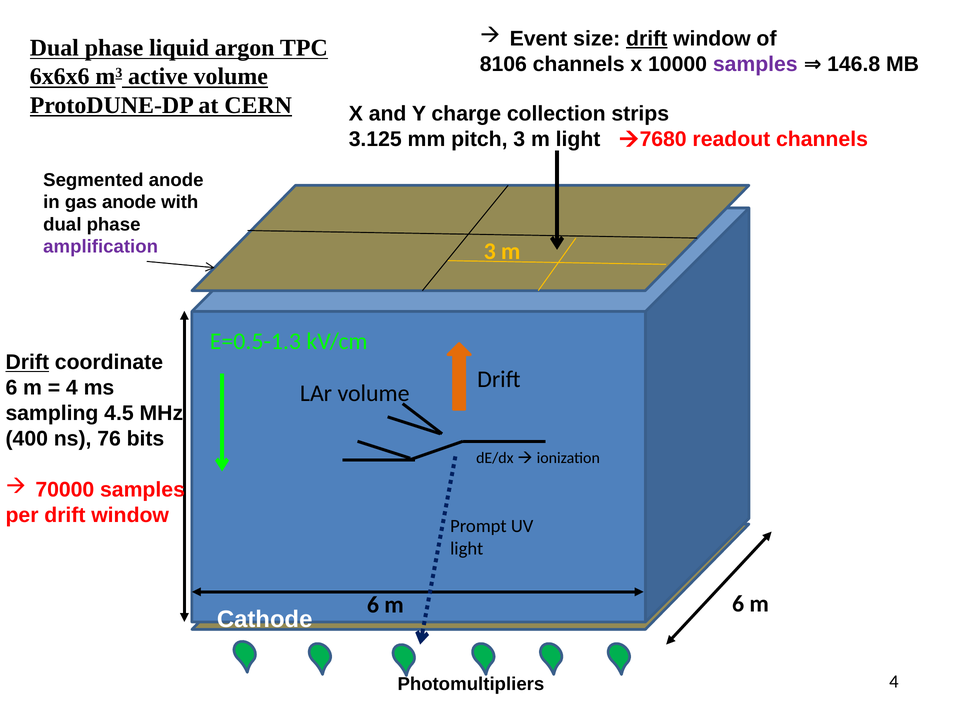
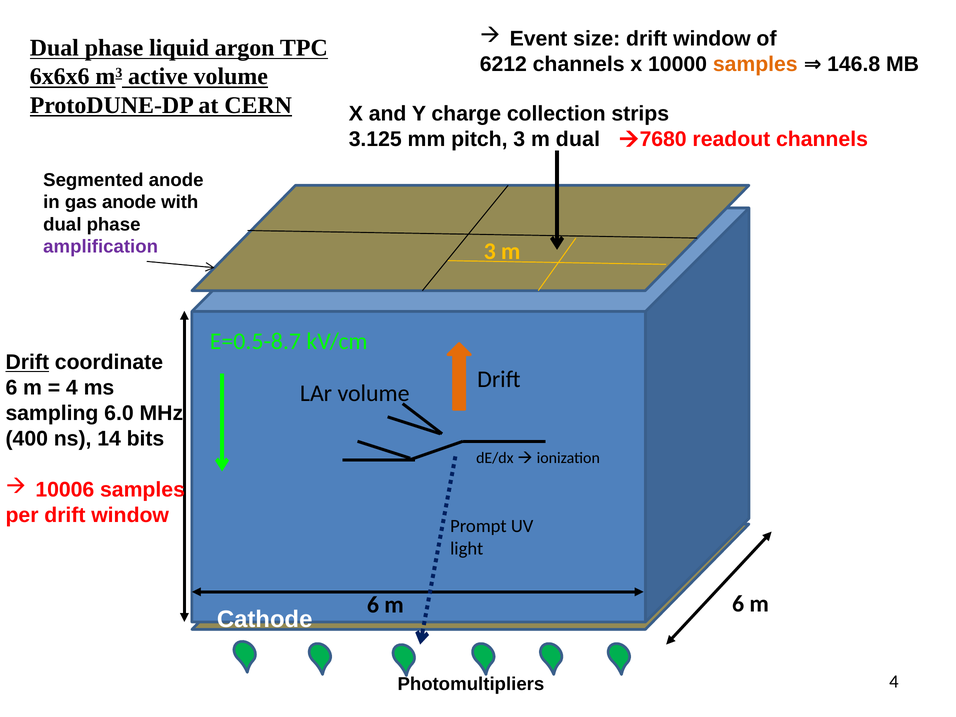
drift at (647, 39) underline: present -> none
8106: 8106 -> 6212
samples at (755, 64) colour: purple -> orange
m light: light -> dual
E=0.5-1.3: E=0.5-1.3 -> E=0.5-8.7
4.5: 4.5 -> 6.0
76: 76 -> 14
70000: 70000 -> 10006
